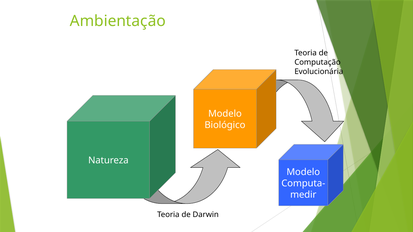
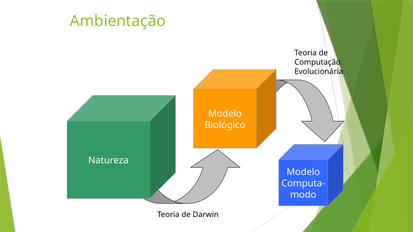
medir: medir -> modo
